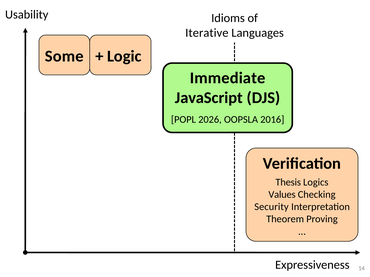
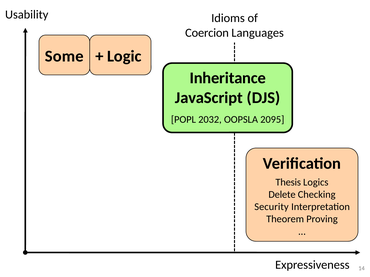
Iterative: Iterative -> Coercion
Immediate: Immediate -> Inheritance
2026: 2026 -> 2032
2016: 2016 -> 2095
Values: Values -> Delete
